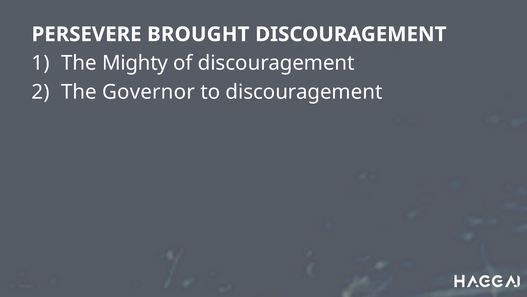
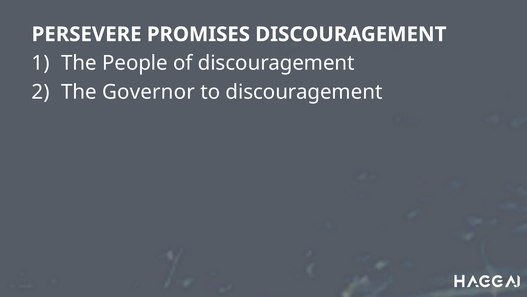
BROUGHT: BROUGHT -> PROMISES
Mighty: Mighty -> People
